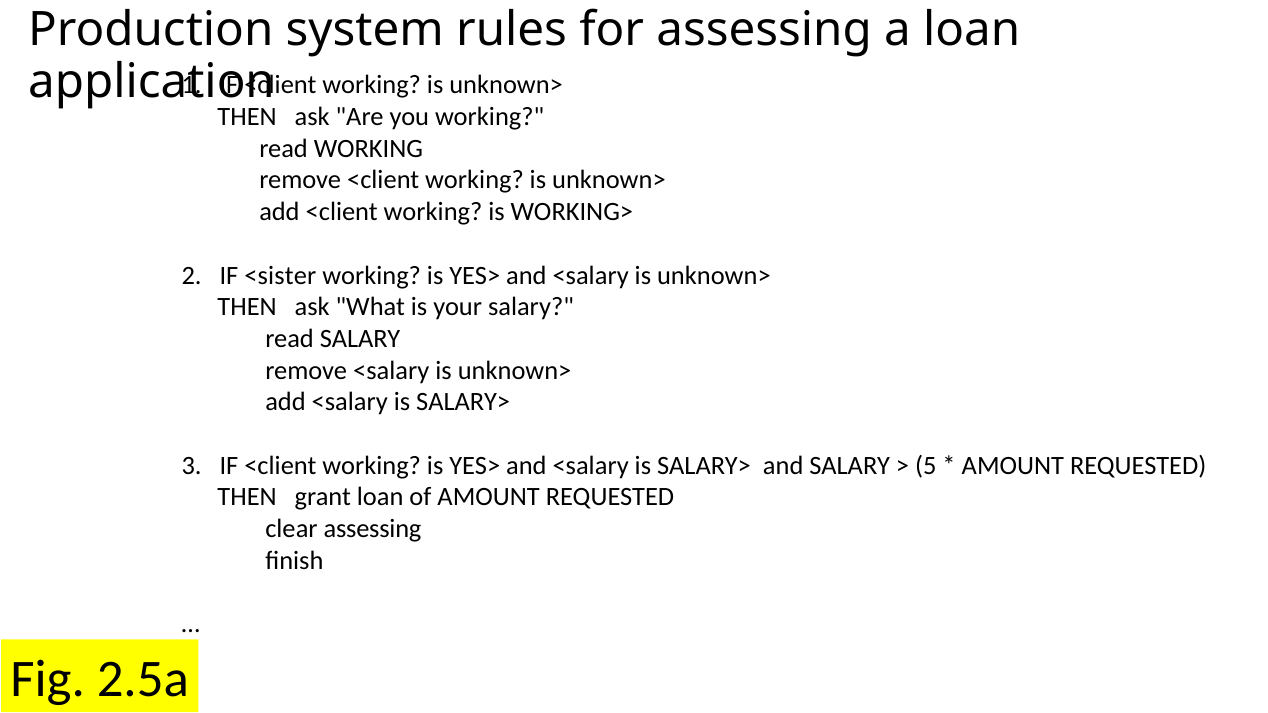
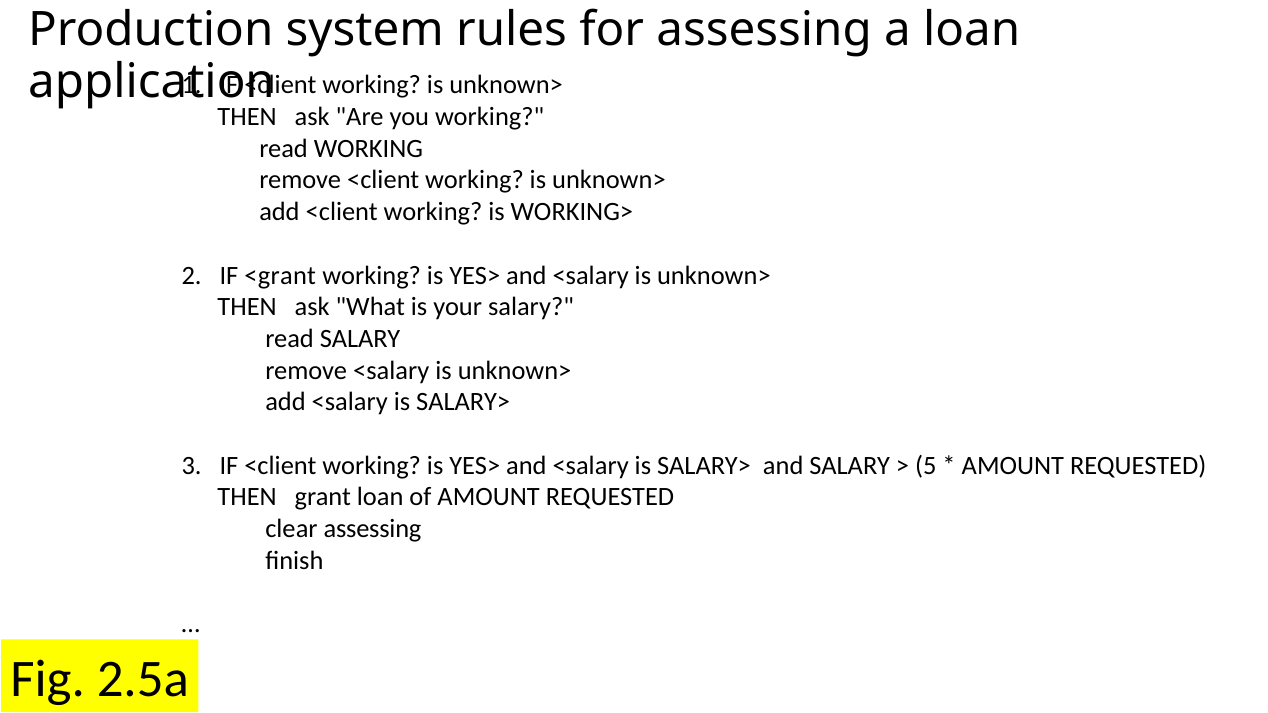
<sister: <sister -> <grant
